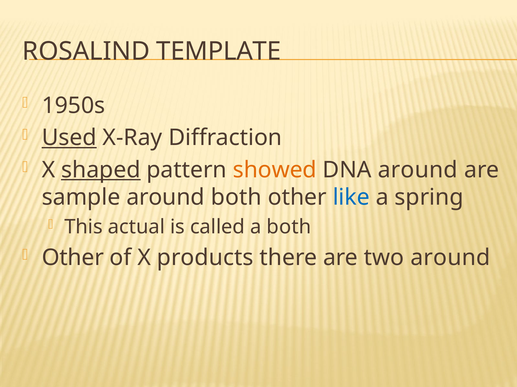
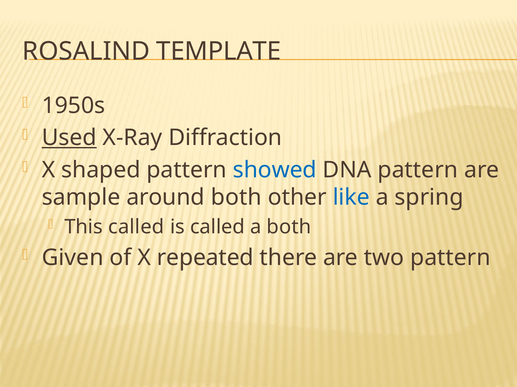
shaped underline: present -> none
showed colour: orange -> blue
DNA around: around -> pattern
This actual: actual -> called
Other at (73, 258): Other -> Given
products: products -> repeated
two around: around -> pattern
